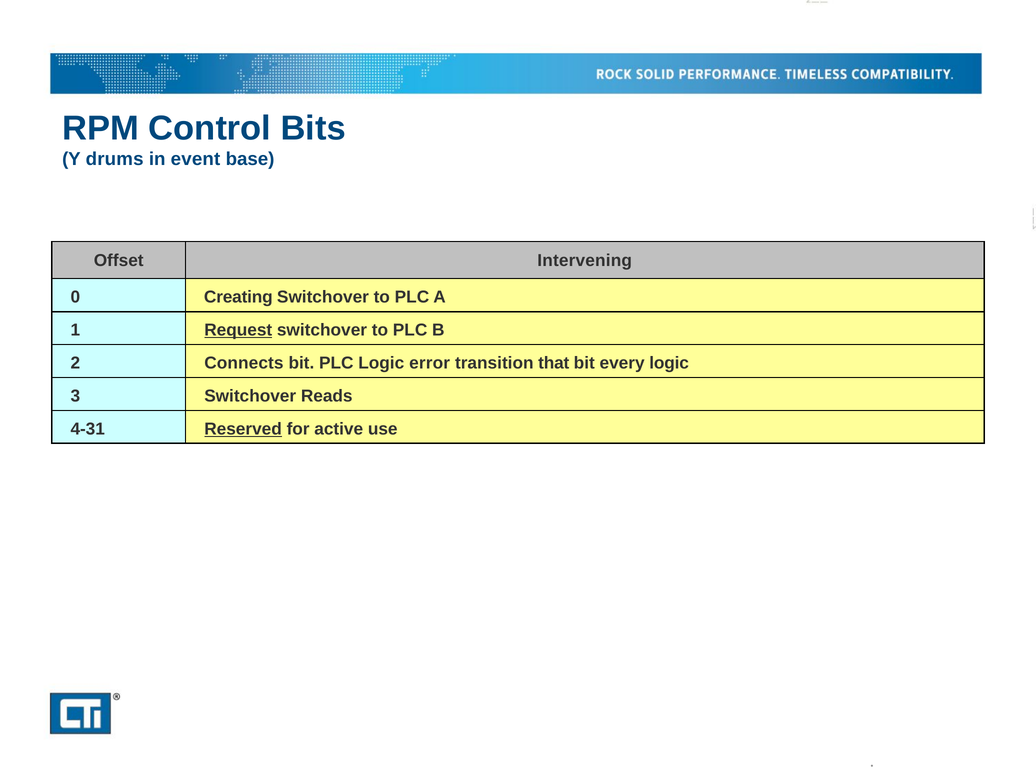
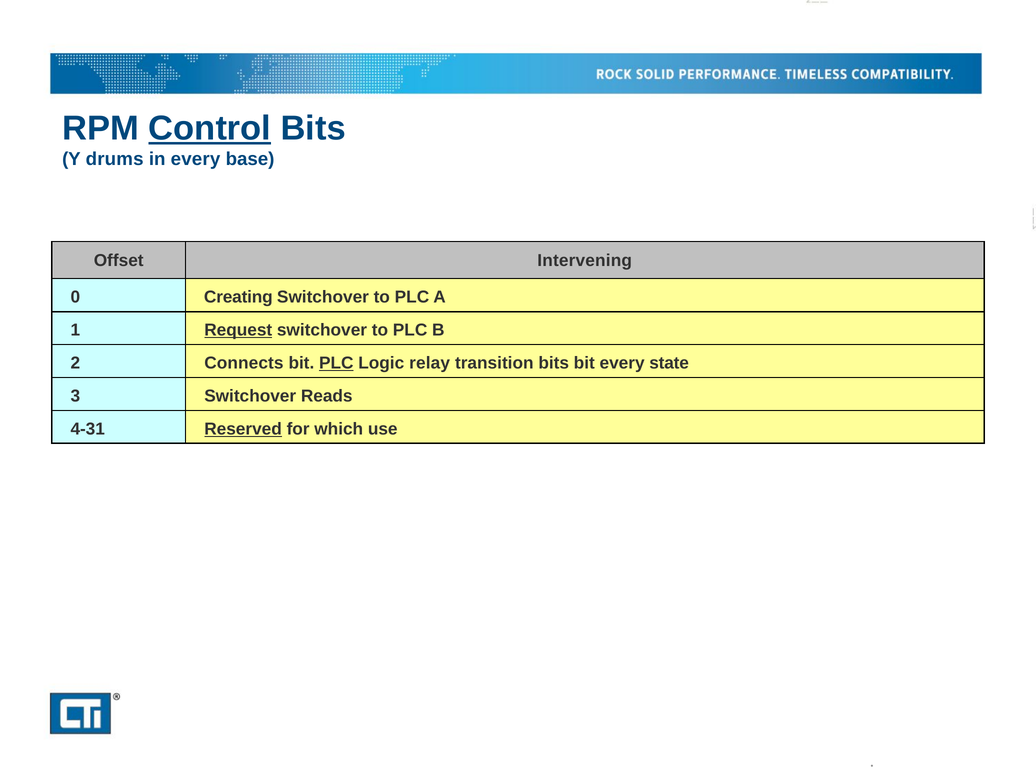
Control underline: none -> present
in event: event -> every
PLC at (336, 363) underline: none -> present
error: error -> relay
transition that: that -> bits
every logic: logic -> state
active: active -> which
